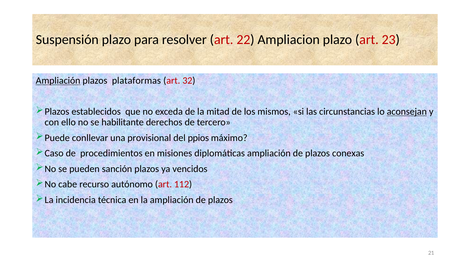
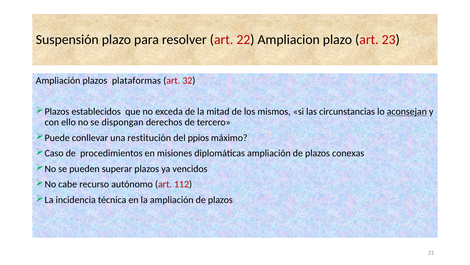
Ampliación at (58, 80) underline: present -> none
habilitante: habilitante -> dispongan
provisional: provisional -> restitución
sanción: sanción -> superar
